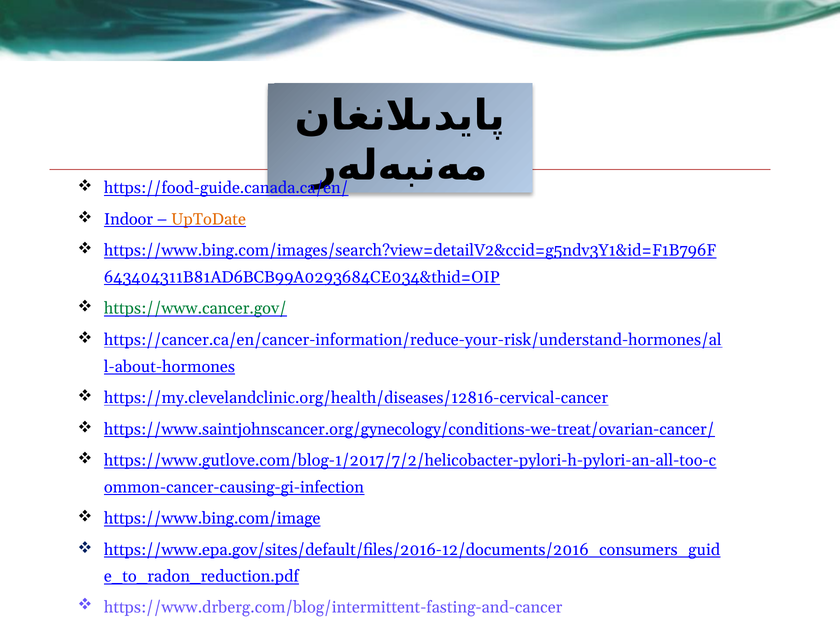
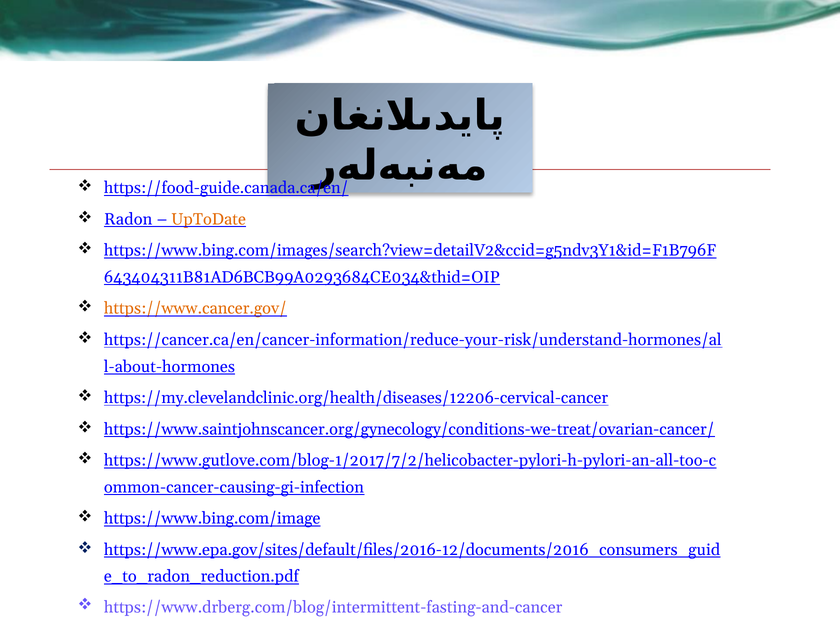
Indoor: Indoor -> Radon
https://www.cancer.gov/ colour: green -> orange
https://my.clevelandclinic.org/health/diseases/12816-cervical-cancer: https://my.clevelandclinic.org/health/diseases/12816-cervical-cancer -> https://my.clevelandclinic.org/health/diseases/12206-cervical-cancer
